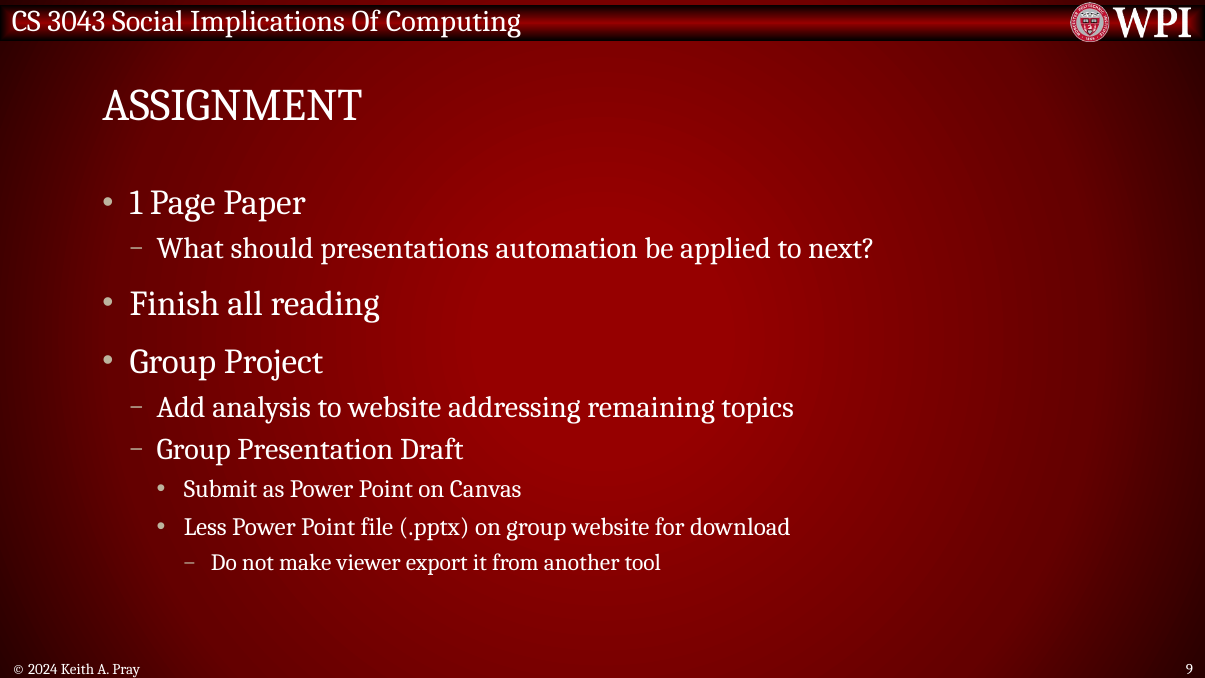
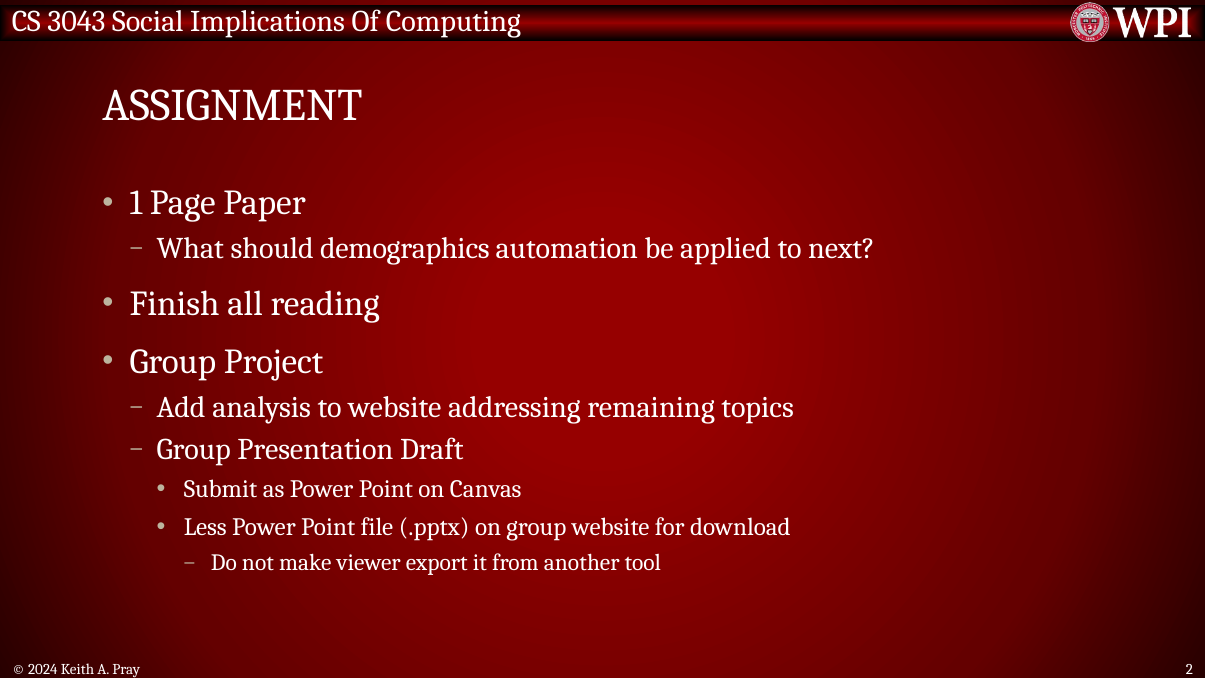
presentations: presentations -> demographics
9: 9 -> 2
